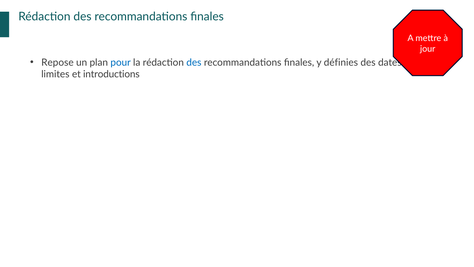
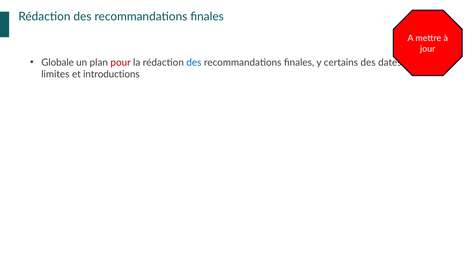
Repose: Repose -> Globale
pour colour: blue -> red
définies: définies -> certains
